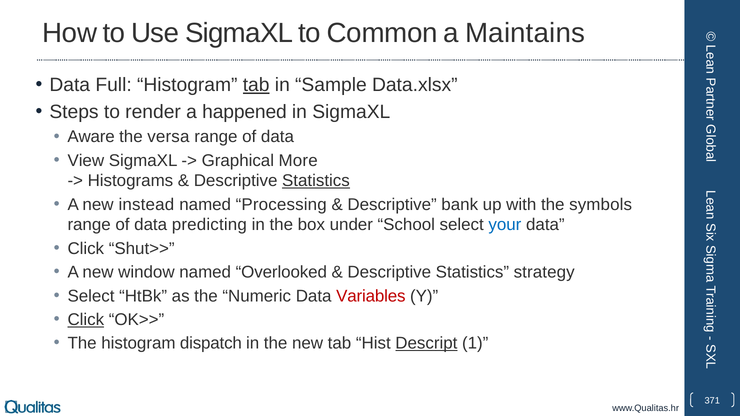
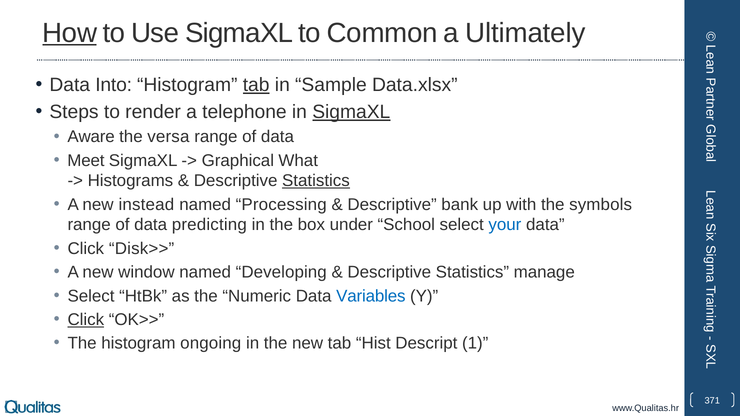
How underline: none -> present
Maintains: Maintains -> Ultimately
Full: Full -> Into
happened: happened -> telephone
SigmaXL at (351, 112) underline: none -> present
View: View -> Meet
More: More -> What
Shut>>: Shut>> -> Disk>>
Overlooked: Overlooked -> Developing
strategy: strategy -> manage
Variables colour: red -> blue
dispatch: dispatch -> ongoing
Descript underline: present -> none
